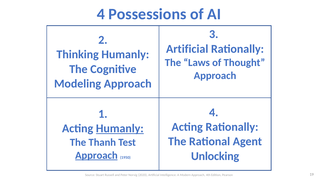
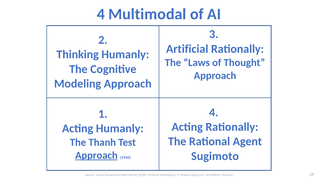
Possessions: Possessions -> Multimodal
Humanly at (120, 128) underline: present -> none
Unlocking: Unlocking -> Sugimoto
